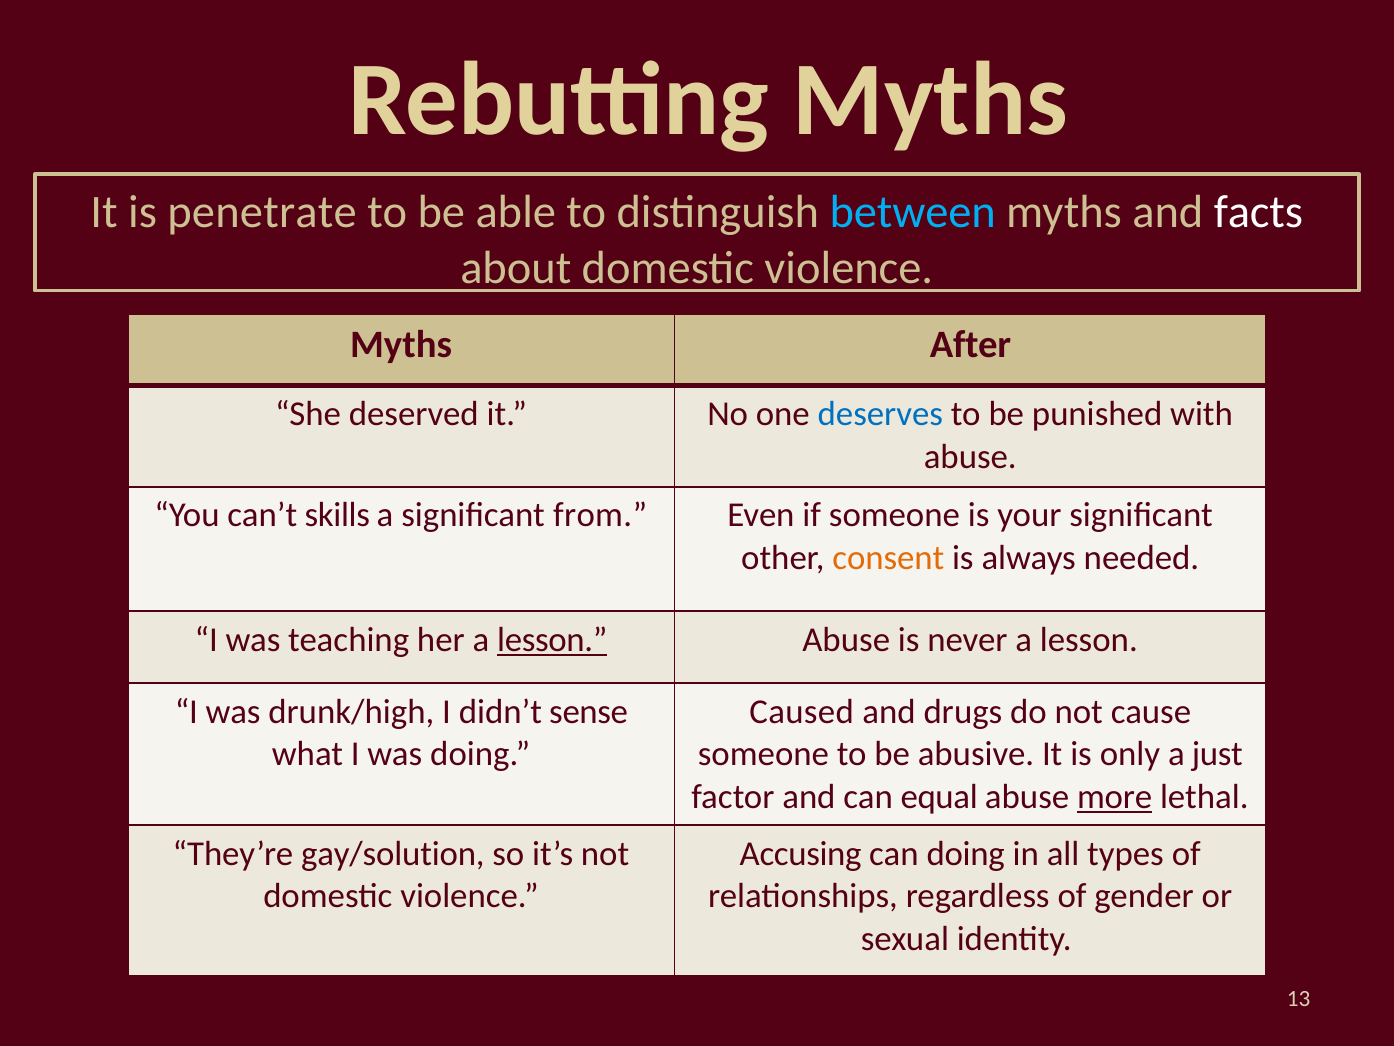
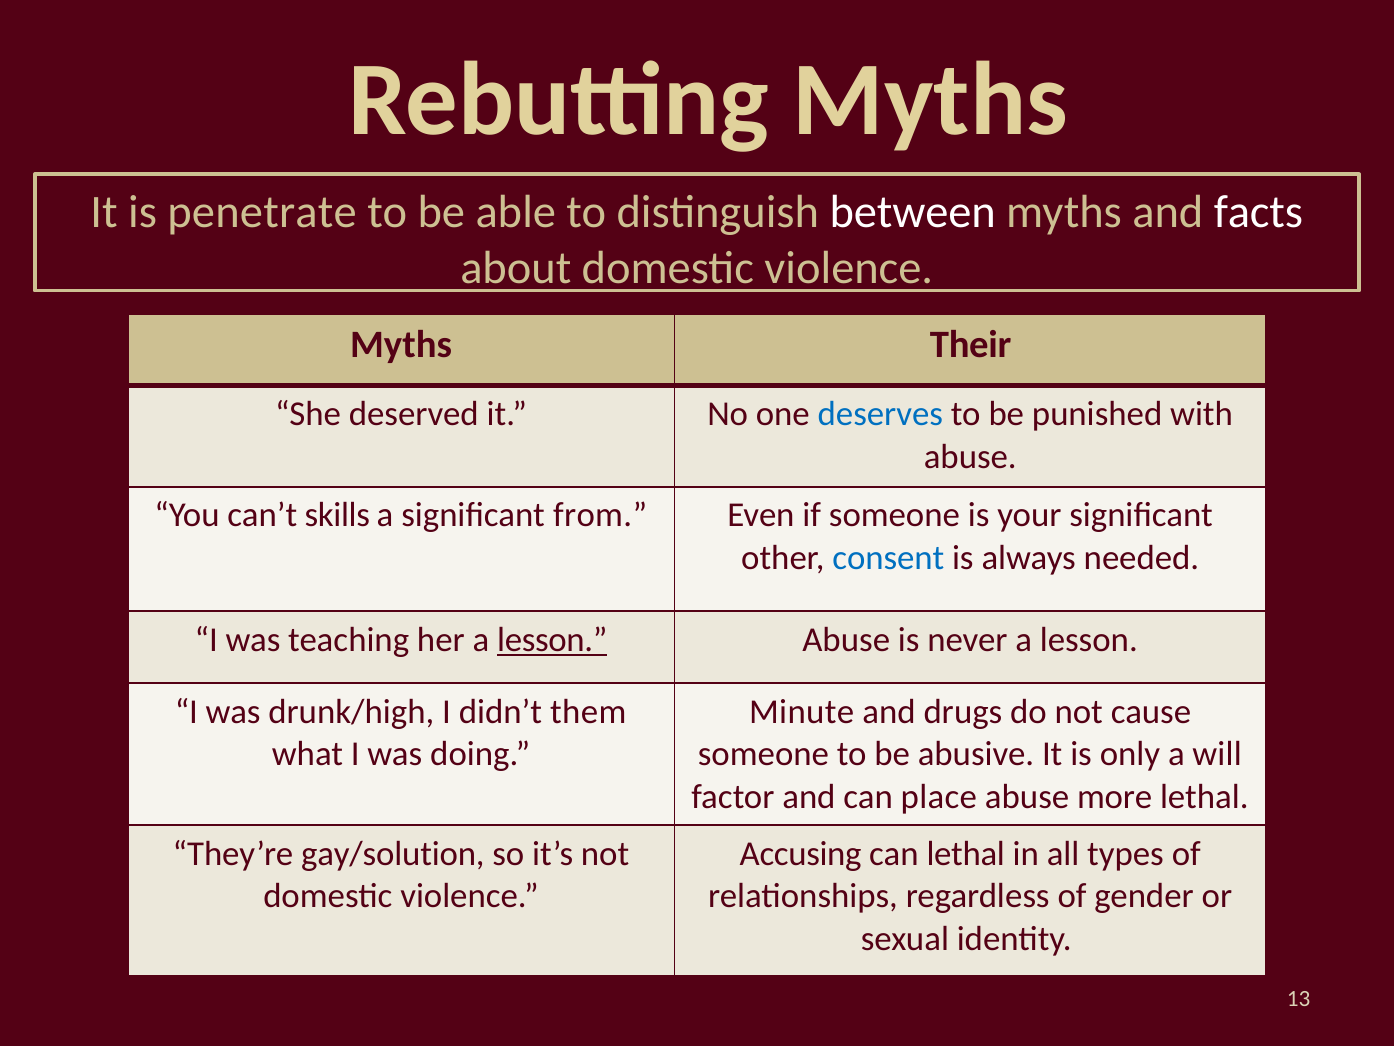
between colour: light blue -> white
After: After -> Their
consent colour: orange -> blue
sense: sense -> them
Caused: Caused -> Minute
just: just -> will
equal: equal -> place
more underline: present -> none
can doing: doing -> lethal
